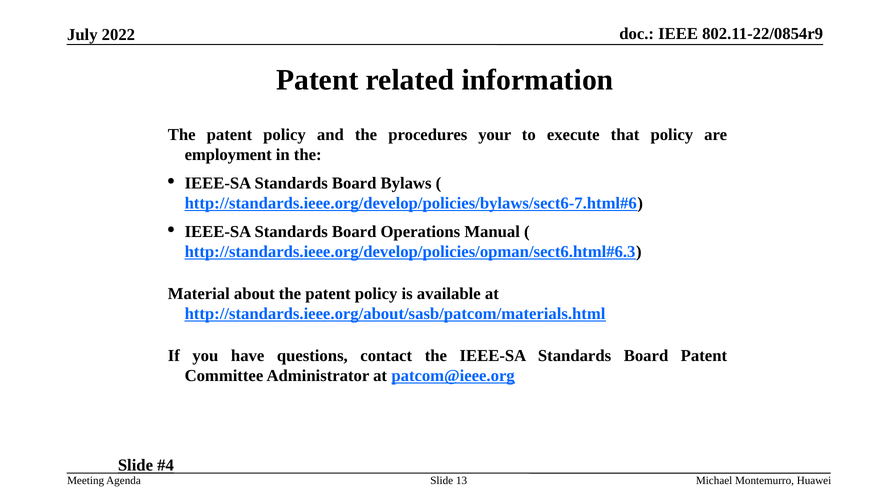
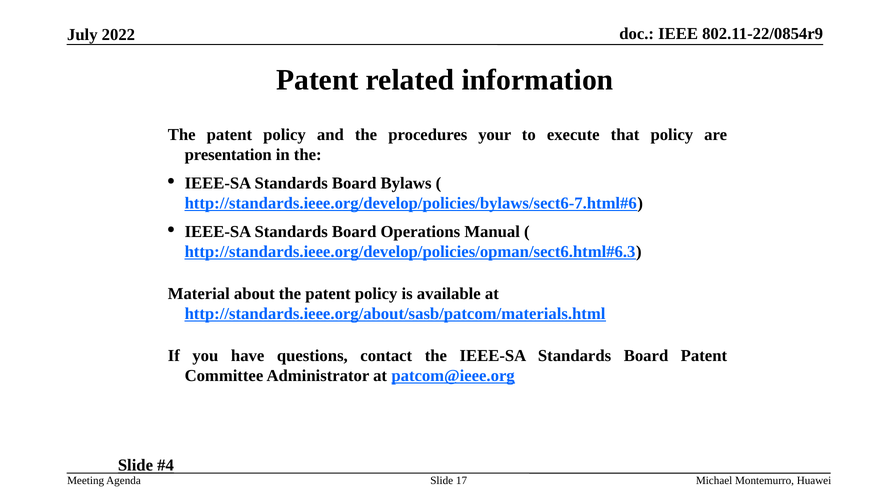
employment: employment -> presentation
13: 13 -> 17
